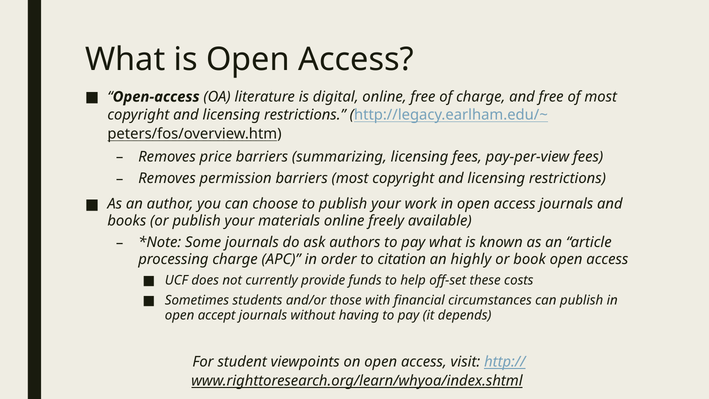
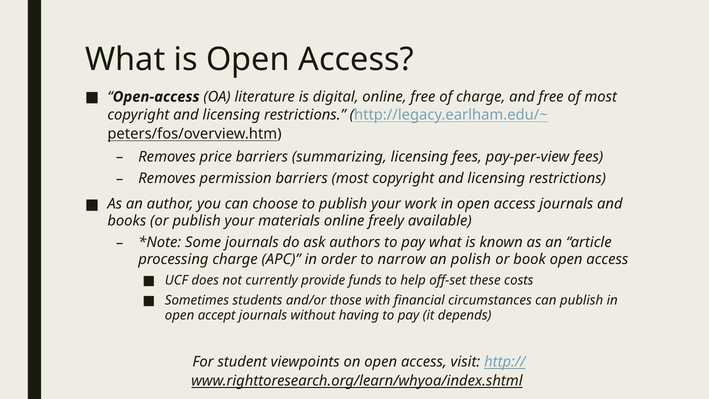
citation: citation -> narrow
highly: highly -> polish
